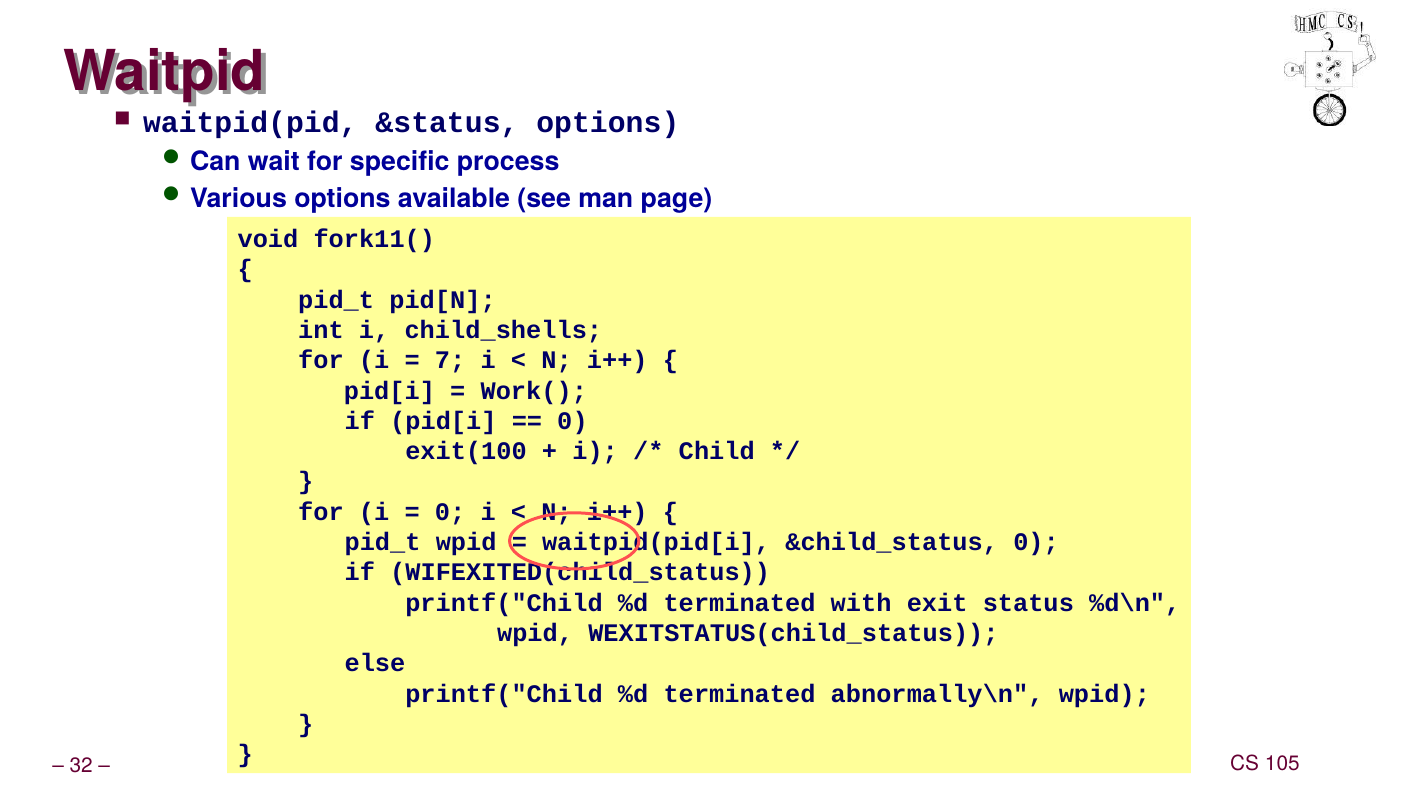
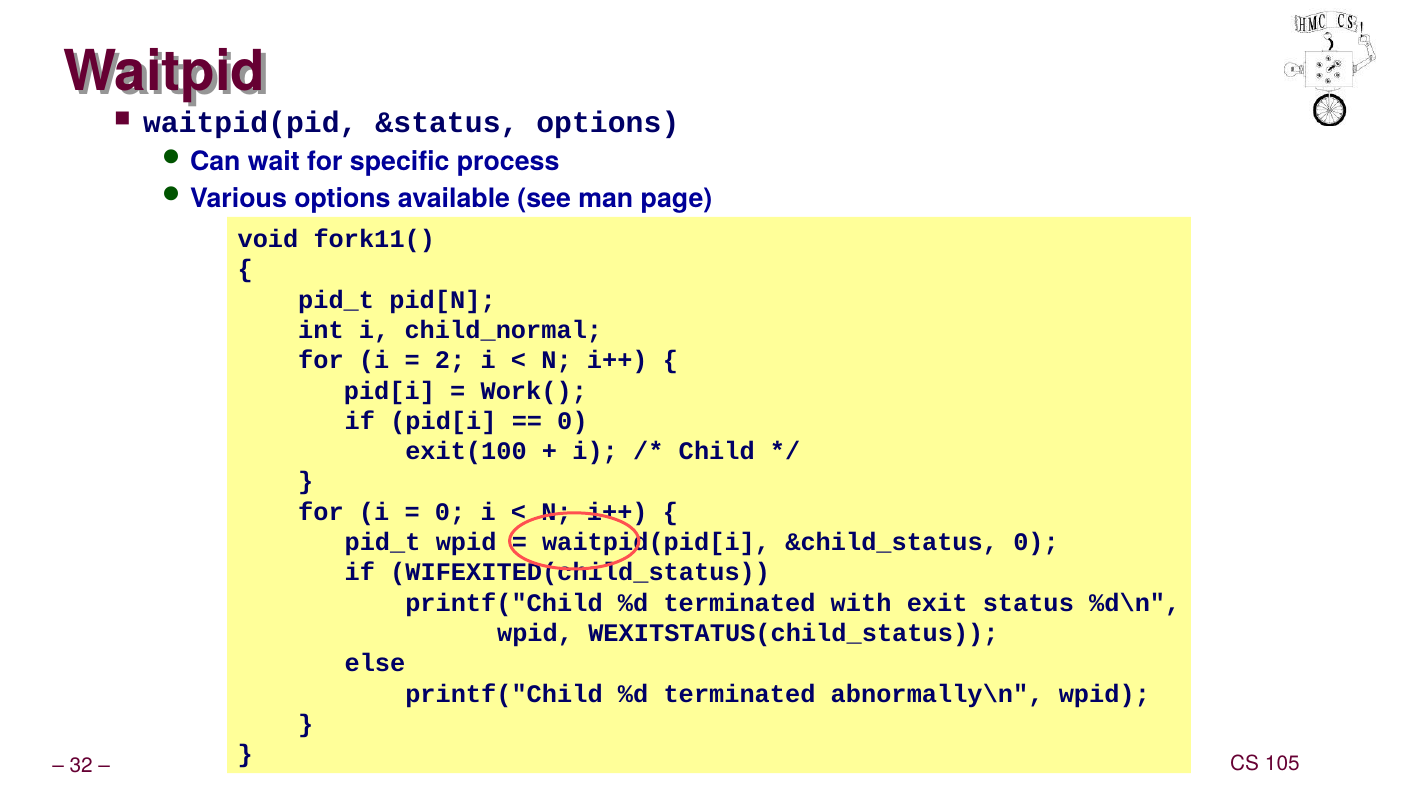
child_shells: child_shells -> child_normal
7: 7 -> 2
